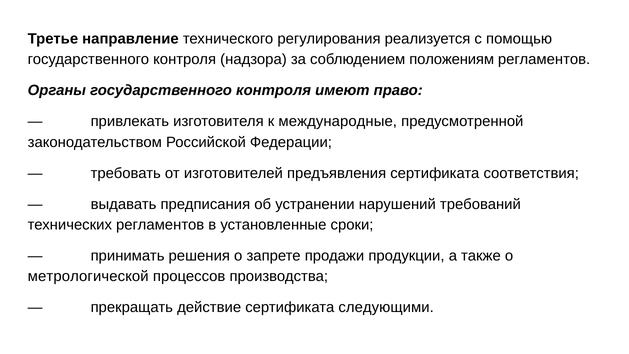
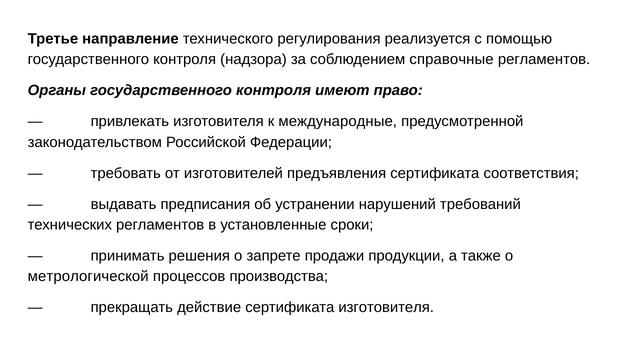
положениям: положениям -> справочные
сертификата следующими: следующими -> изготовителя
